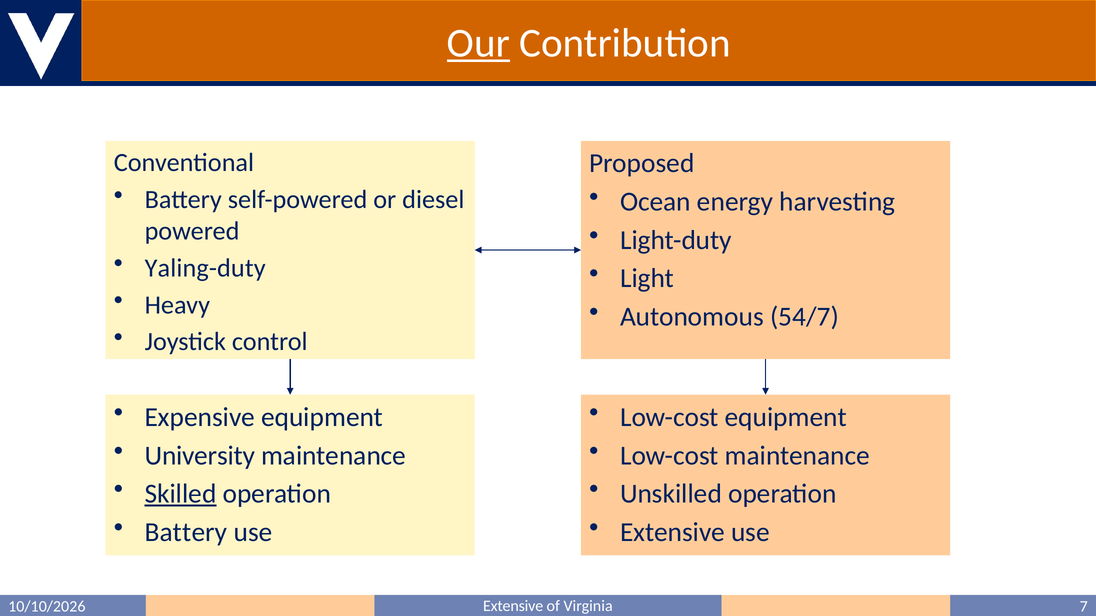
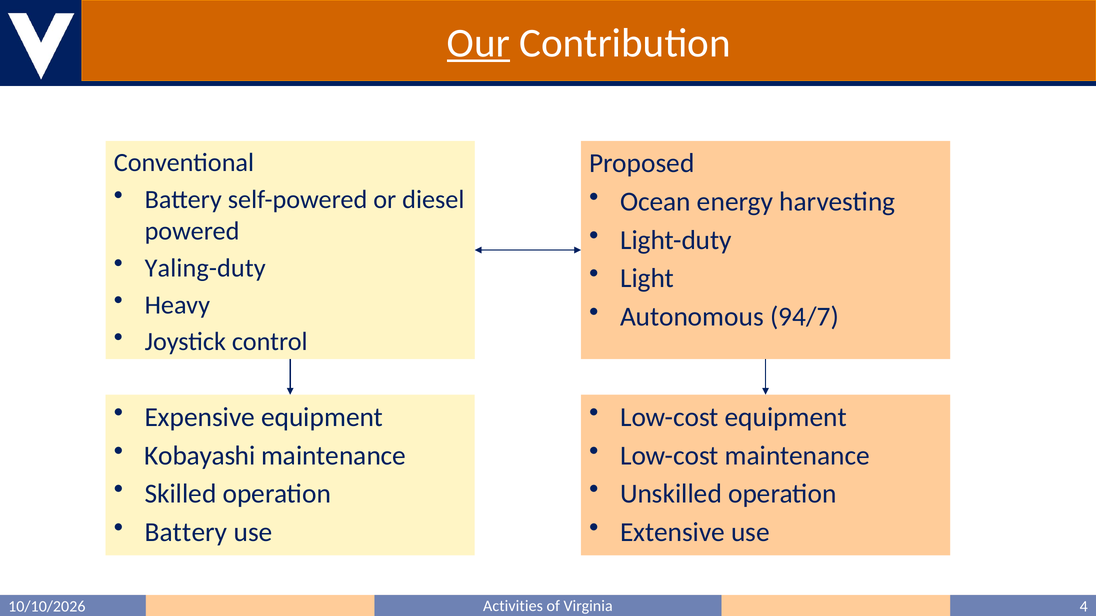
54/7: 54/7 -> 94/7
University: University -> Kobayashi
Skilled underline: present -> none
Extensive at (513, 607): Extensive -> Activities
7: 7 -> 4
